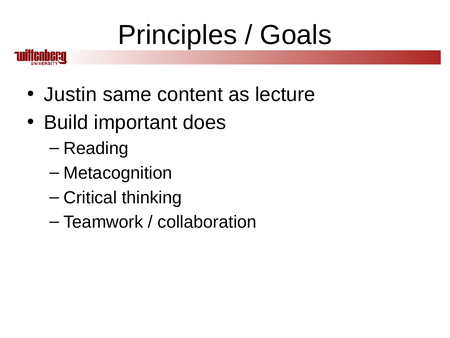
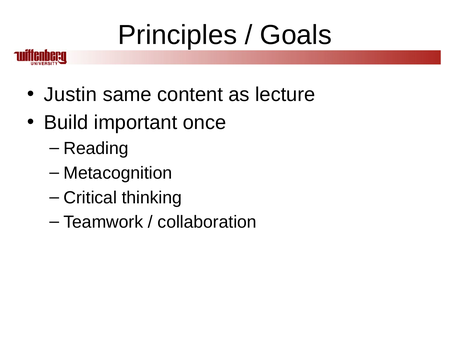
does: does -> once
